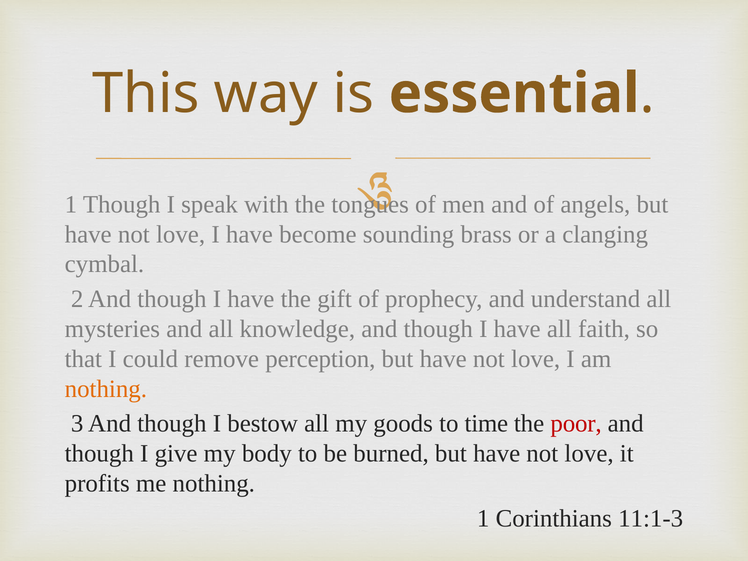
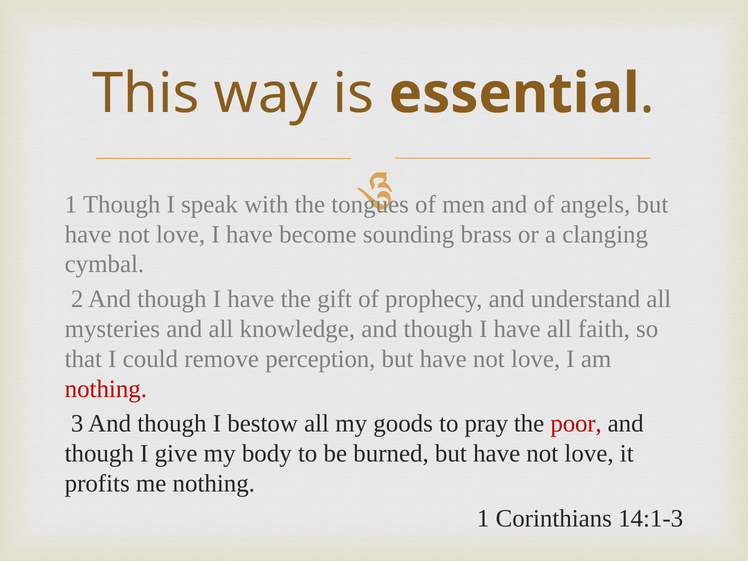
nothing at (106, 389) colour: orange -> red
time: time -> pray
11:1-3: 11:1-3 -> 14:1-3
